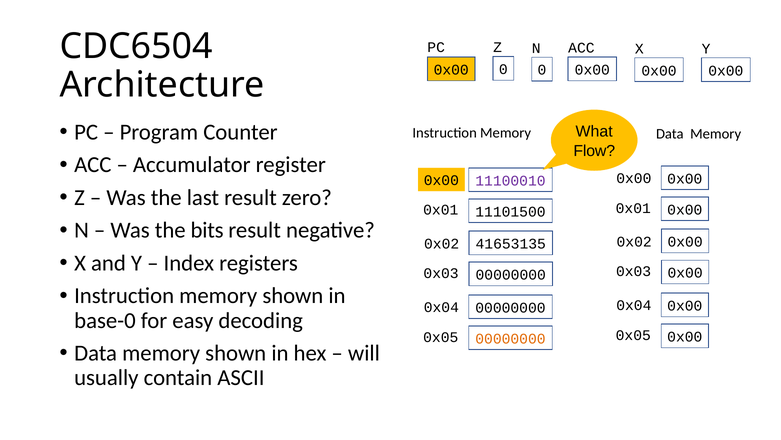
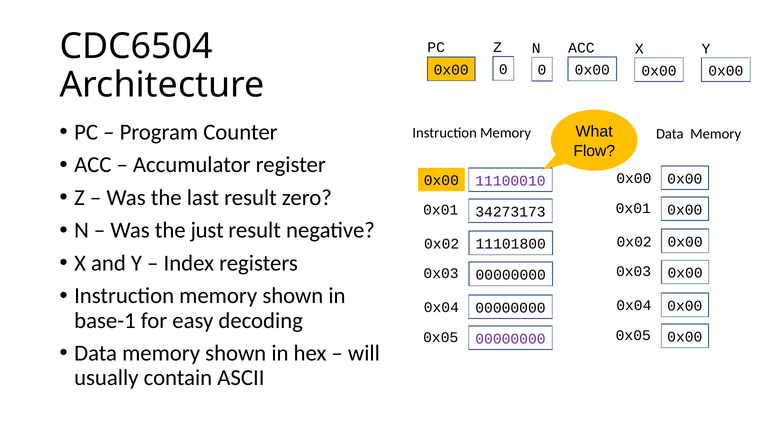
11101500: 11101500 -> 34273173
bits: bits -> just
41653135: 41653135 -> 11101800
base-0: base-0 -> base-1
00000000 at (510, 338) colour: orange -> purple
